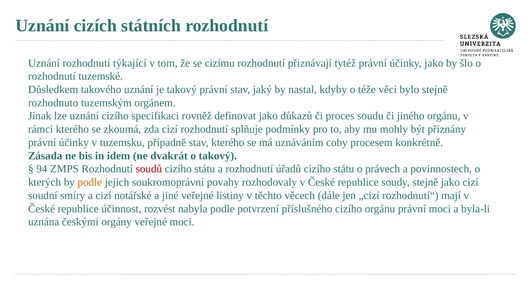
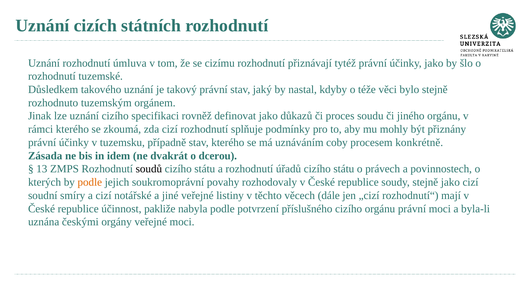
týkající: týkající -> úmluva
o takový: takový -> dcerou
94: 94 -> 13
soudů colour: red -> black
rozvést: rozvést -> pakliže
